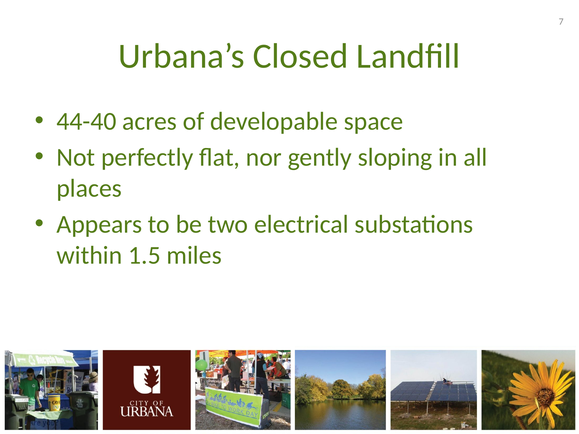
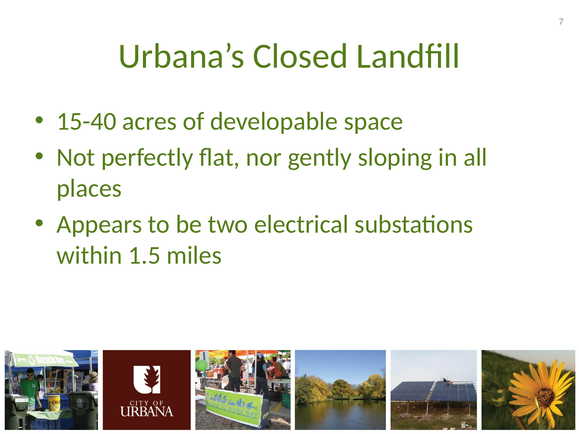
44-40: 44-40 -> 15-40
